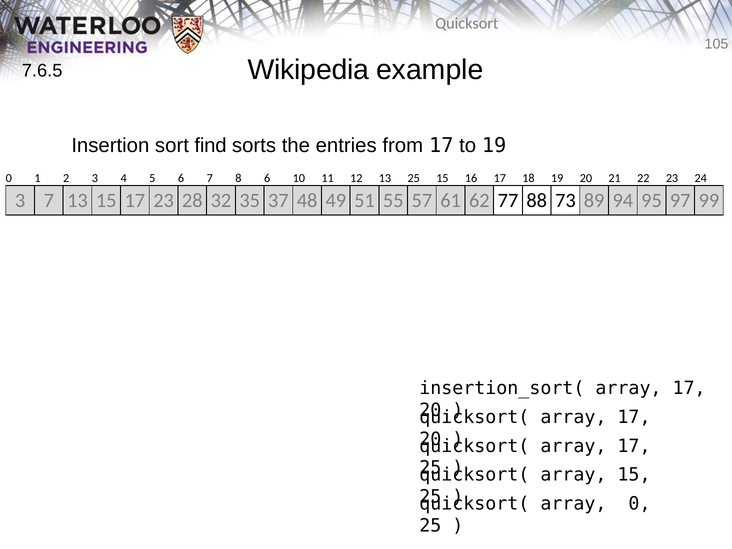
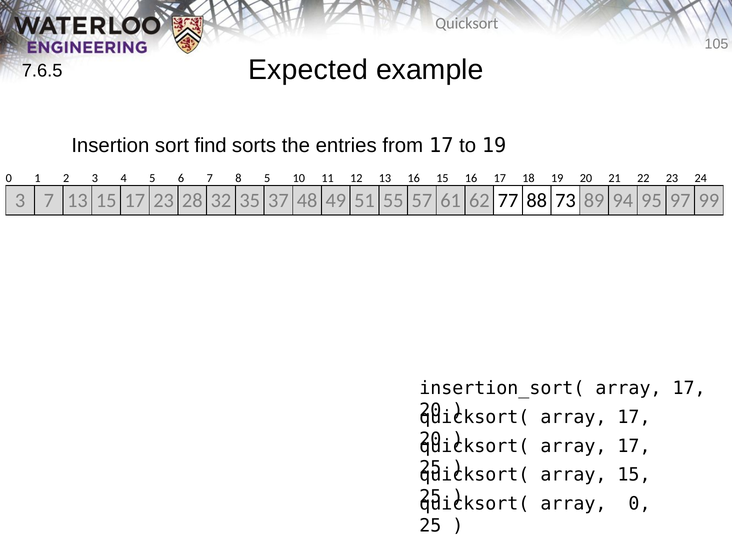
Wikipedia: Wikipedia -> Expected
8 6: 6 -> 5
13 25: 25 -> 16
